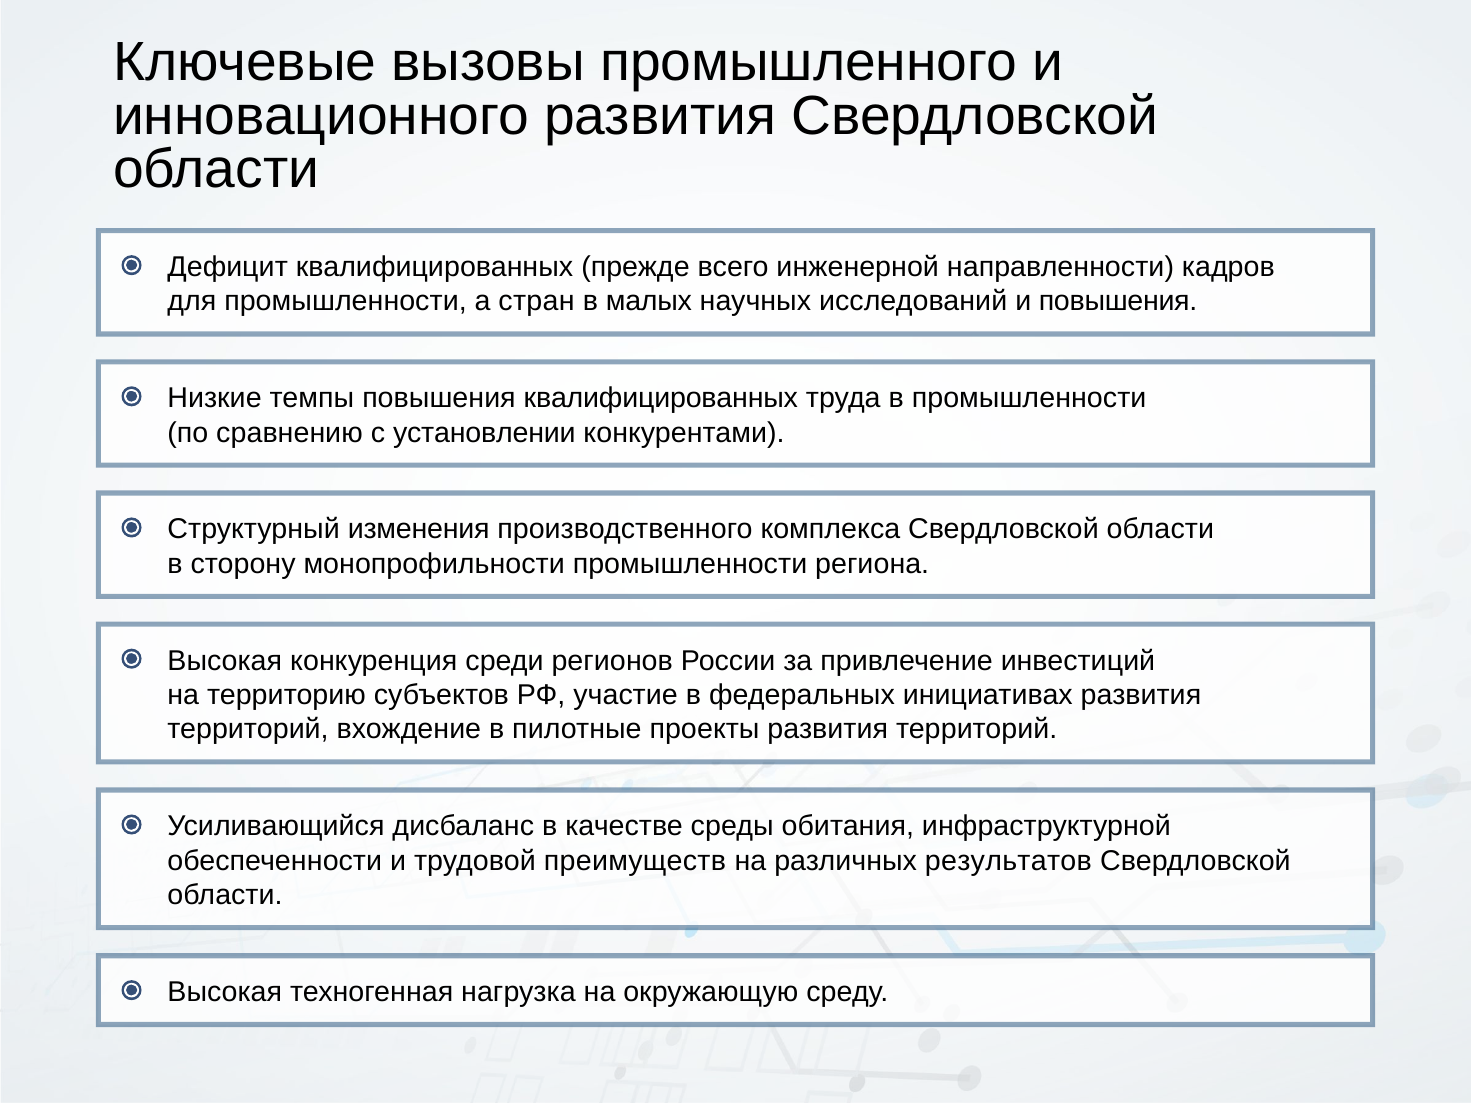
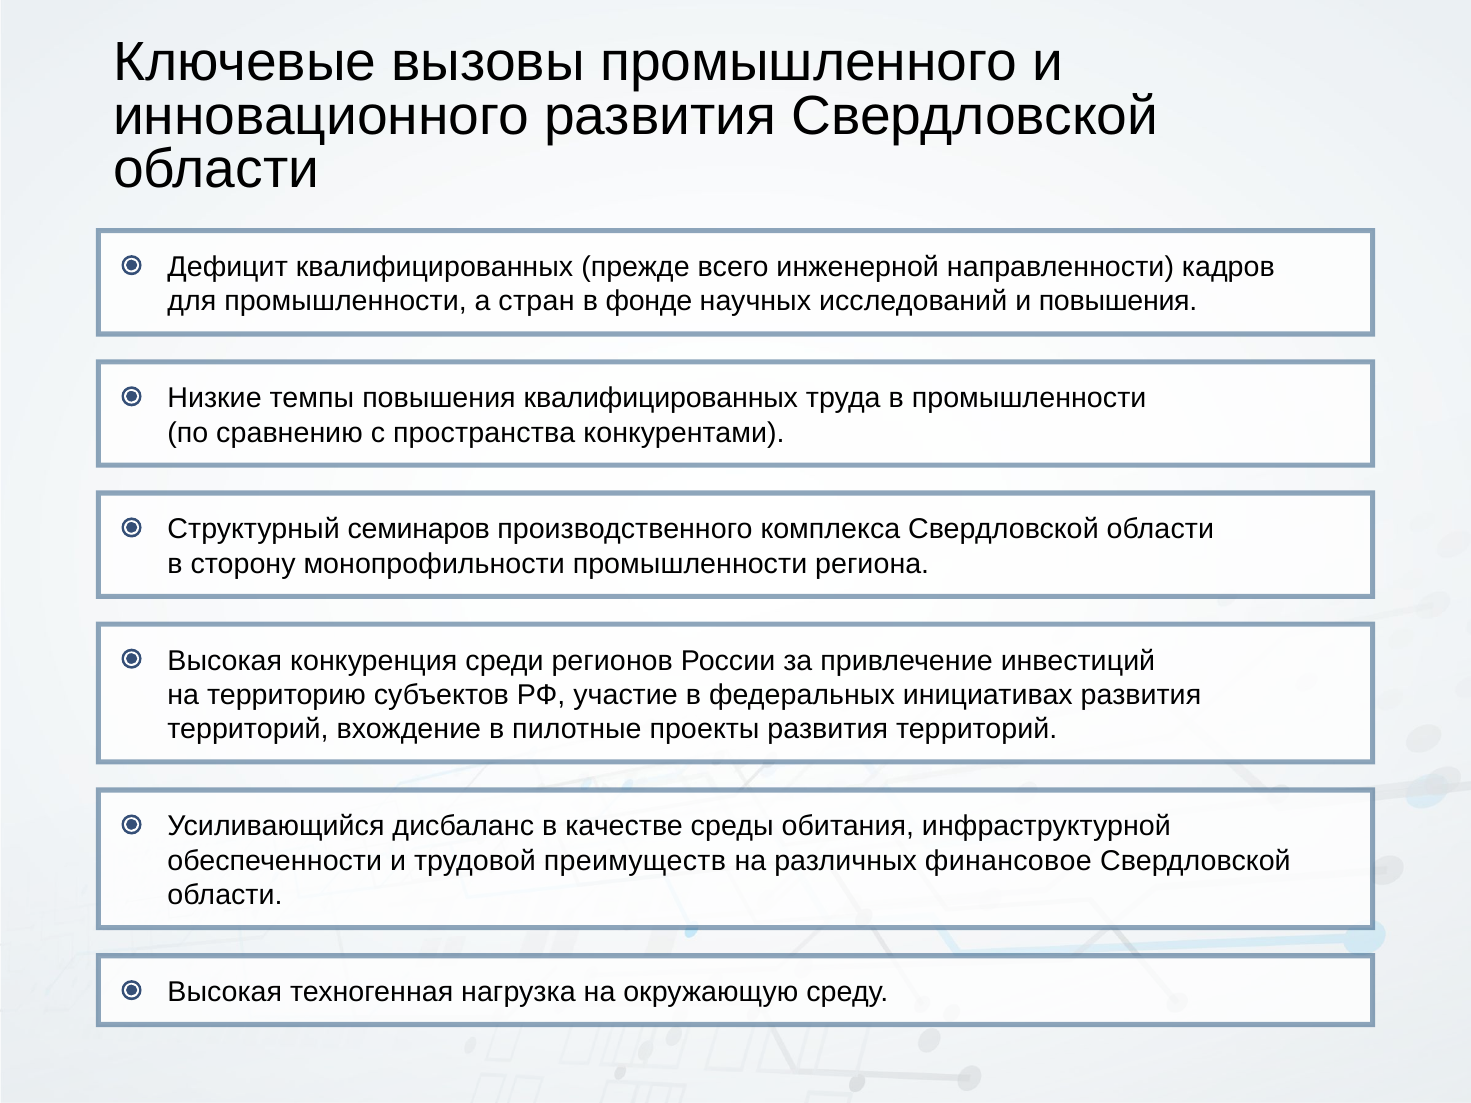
малых: малых -> фонде
установлении: установлении -> пространства
изменения: изменения -> семинаров
результатов: результатов -> финансовое
